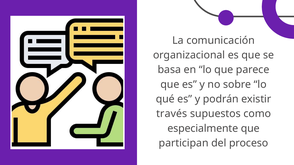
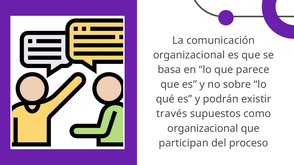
especialmente at (203, 129): especialmente -> organizacional
